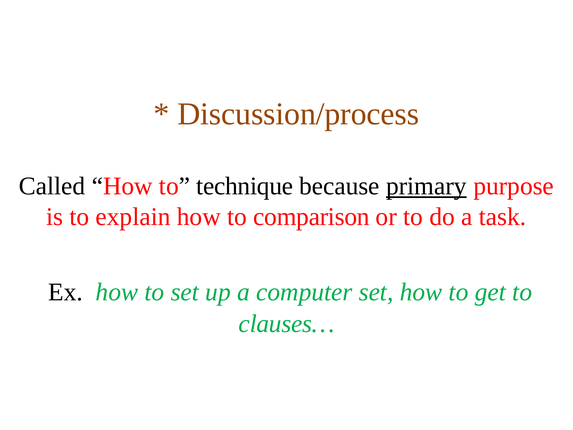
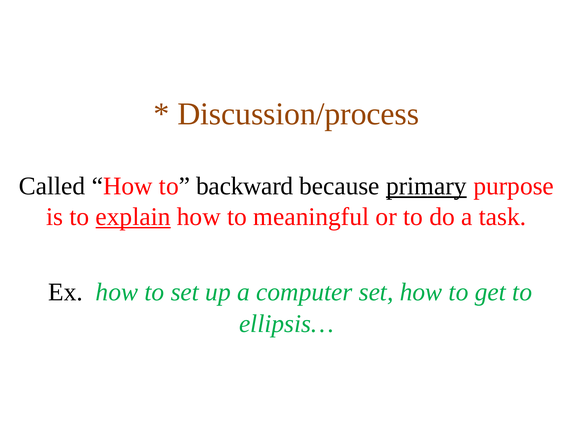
technique: technique -> backward
explain underline: none -> present
comparison: comparison -> meaningful
clauses…: clauses… -> ellipsis…
